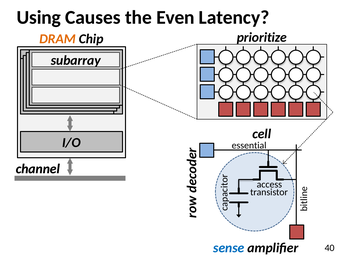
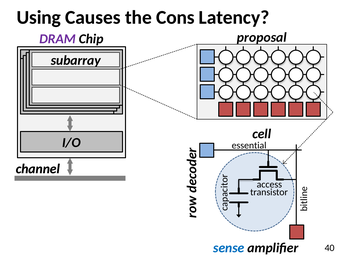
Even: Even -> Cons
prioritize: prioritize -> proposal
DRAM colour: orange -> purple
